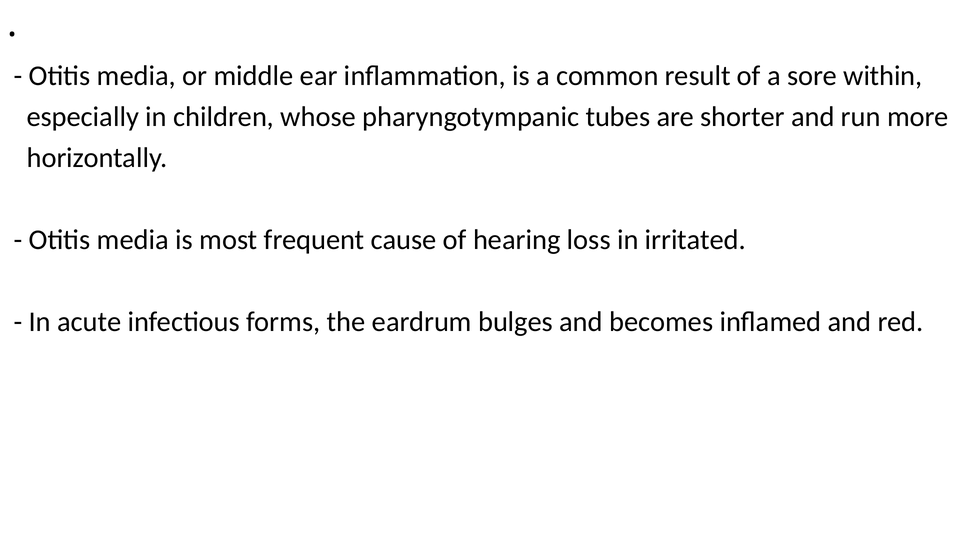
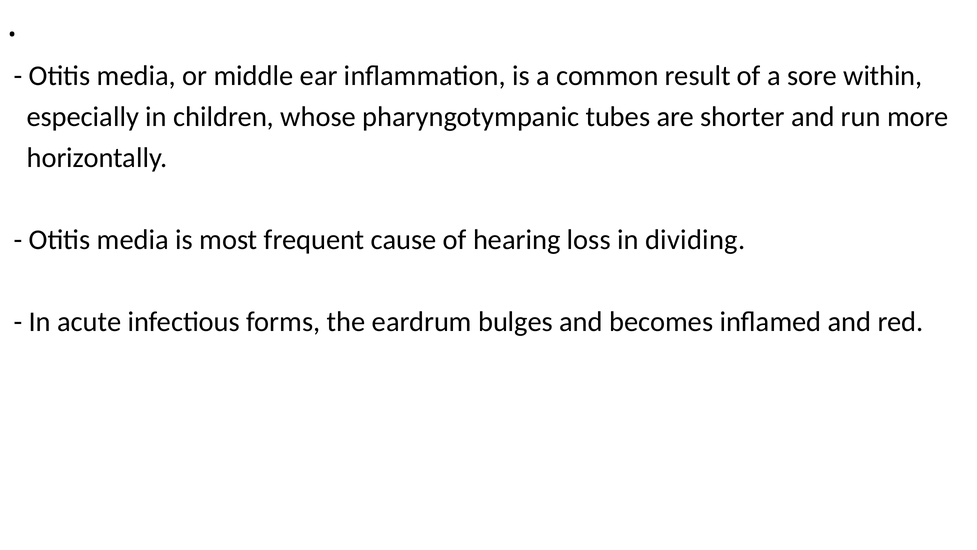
irritated: irritated -> dividing
